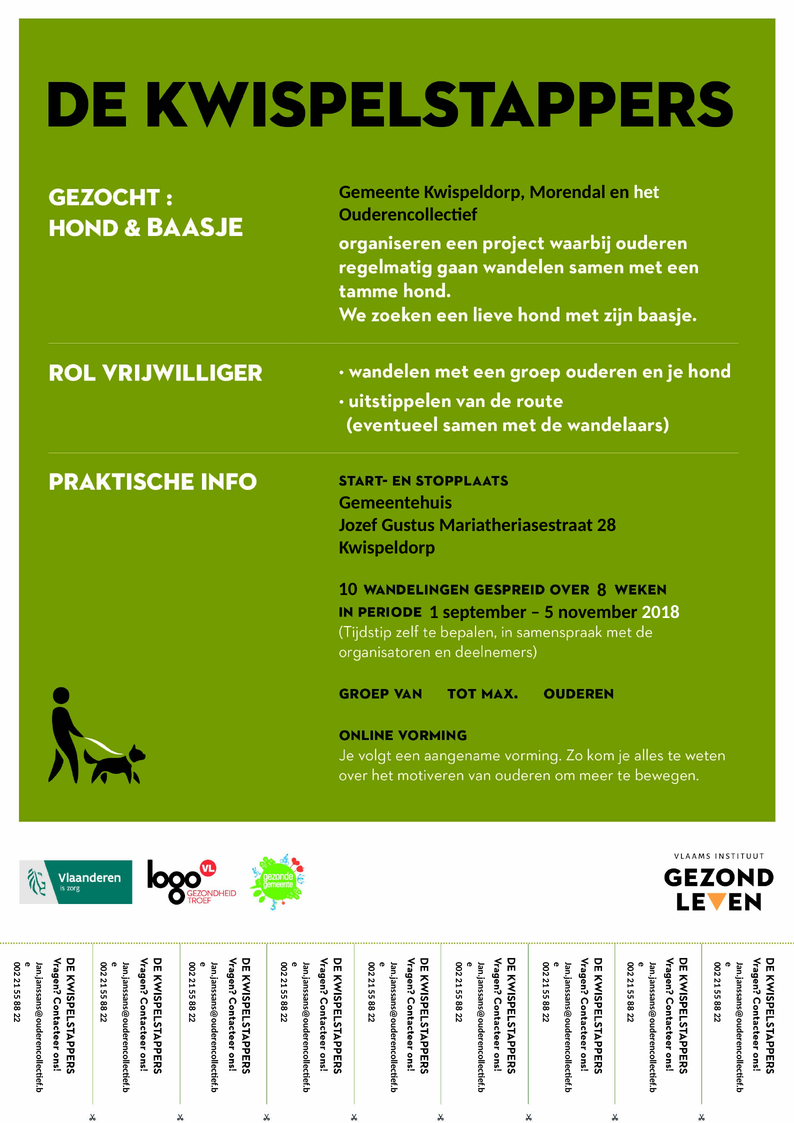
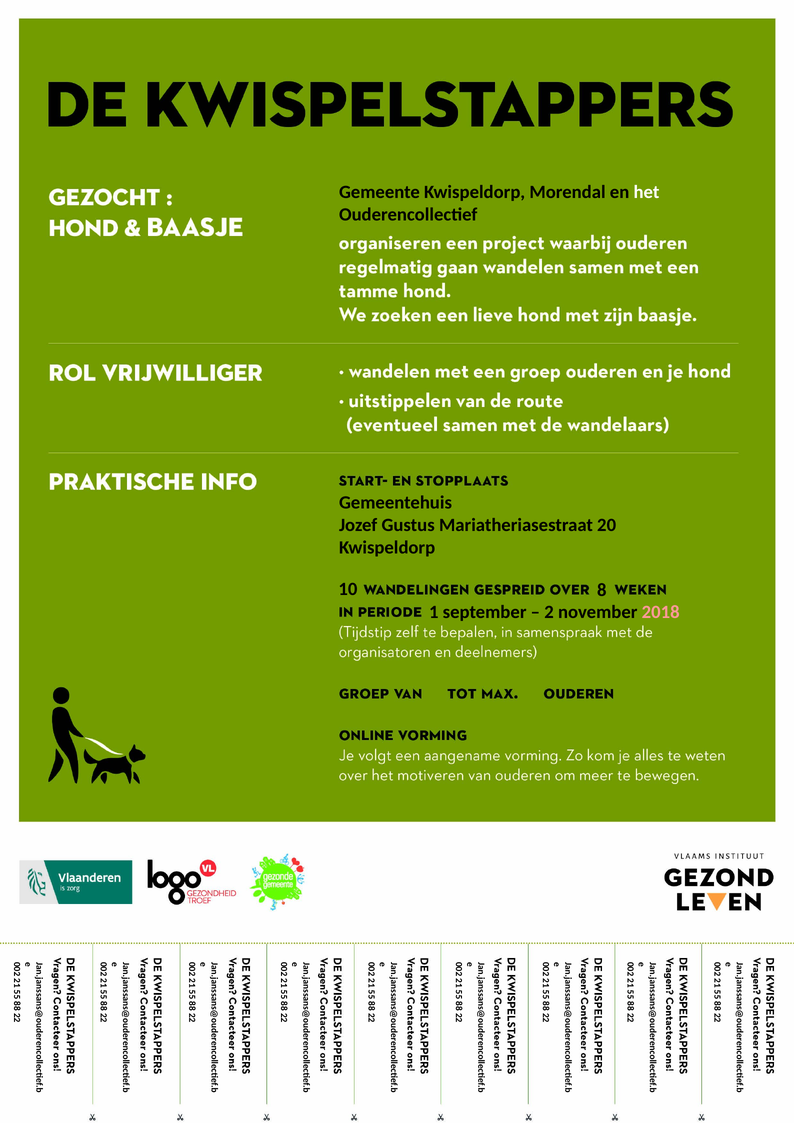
28: 28 -> 20
5 at (549, 612): 5 -> 2
2018 colour: white -> pink
